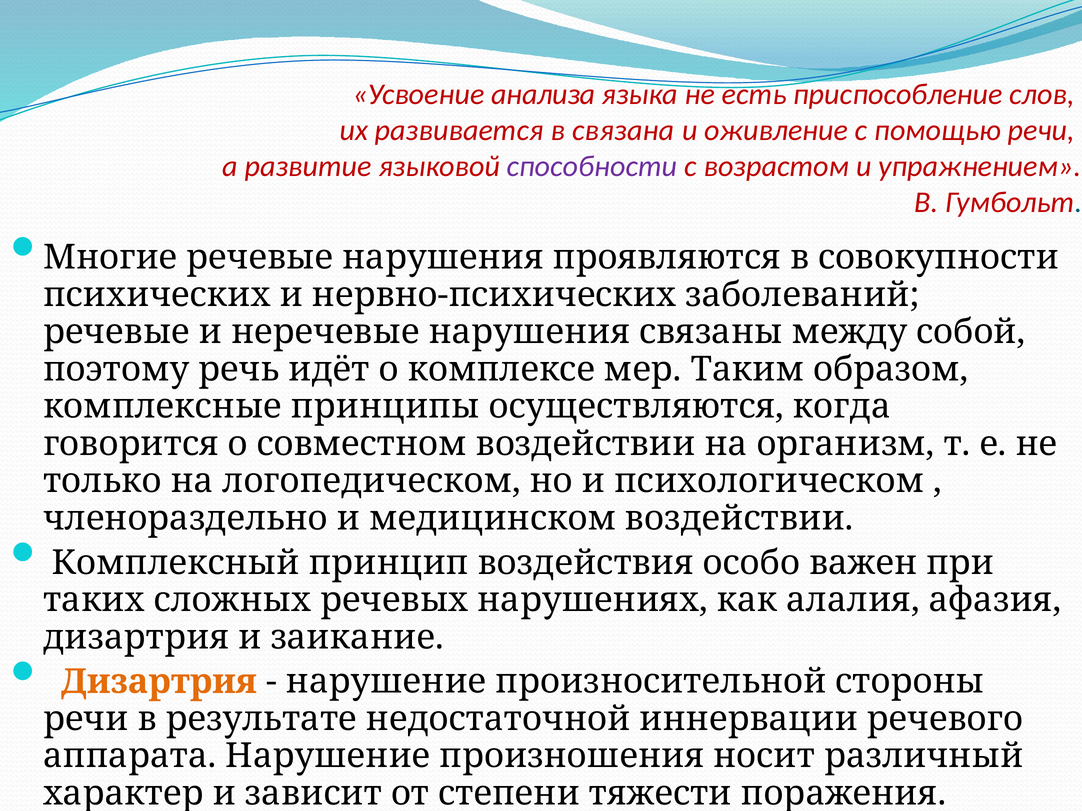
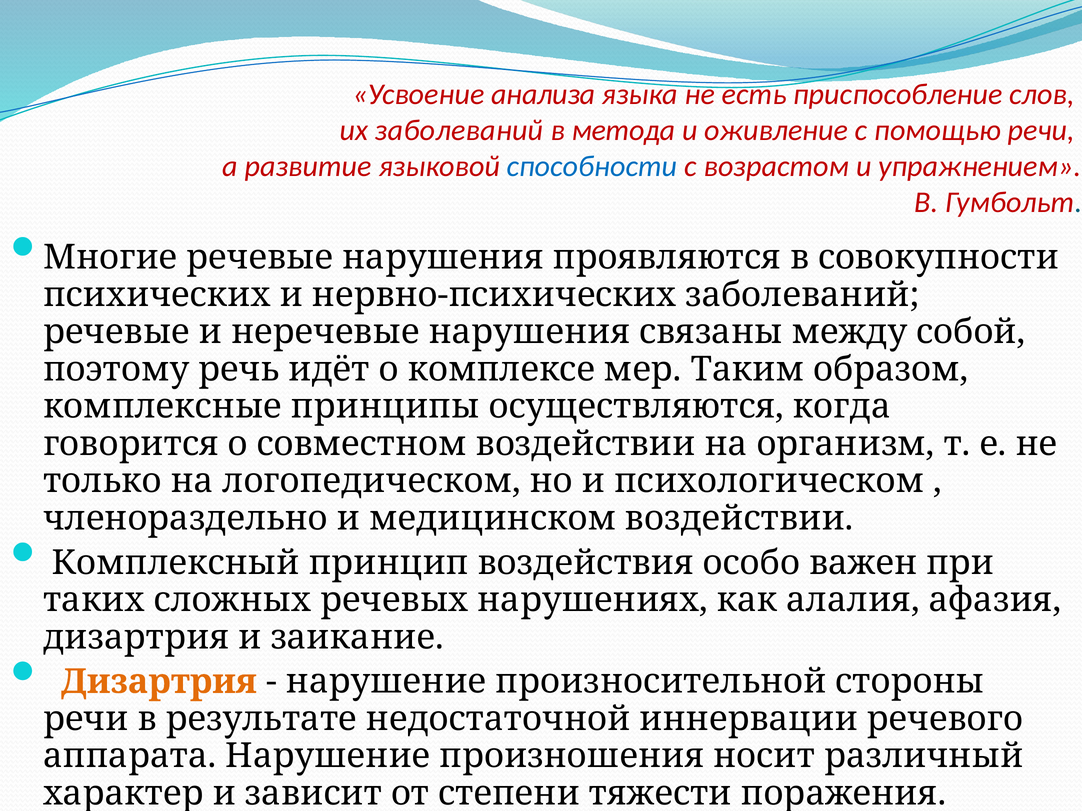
их развивается: развивается -> заболеваний
связана: связана -> метода
способности colour: purple -> blue
